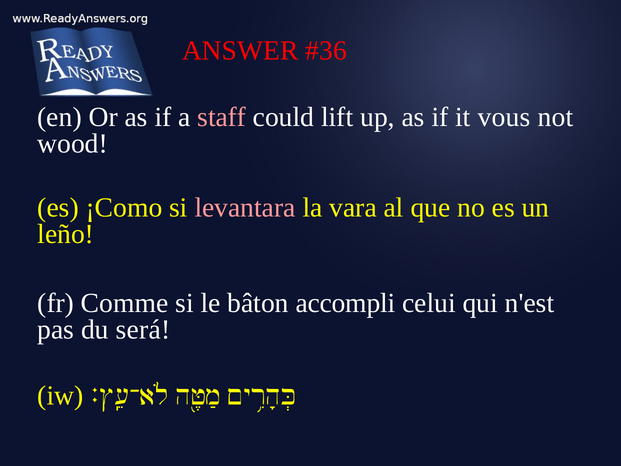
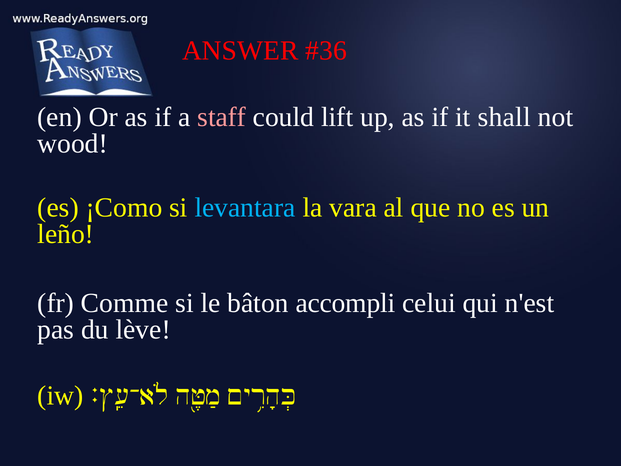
vous: vous -> shall
levantara colour: pink -> light blue
será: será -> lève
